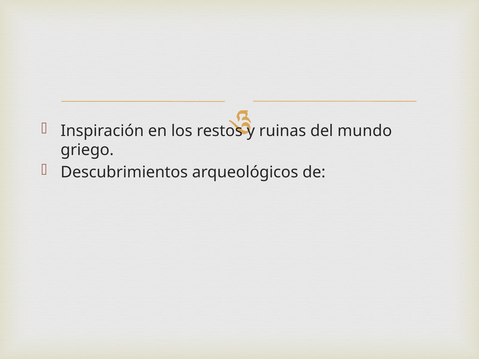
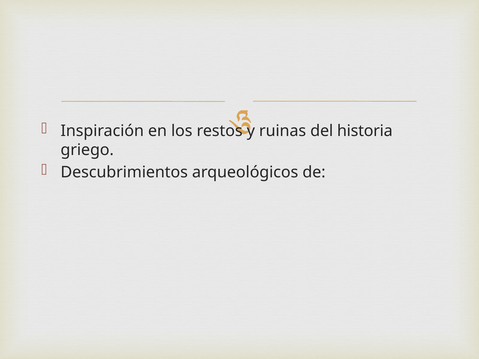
mundo: mundo -> historia
